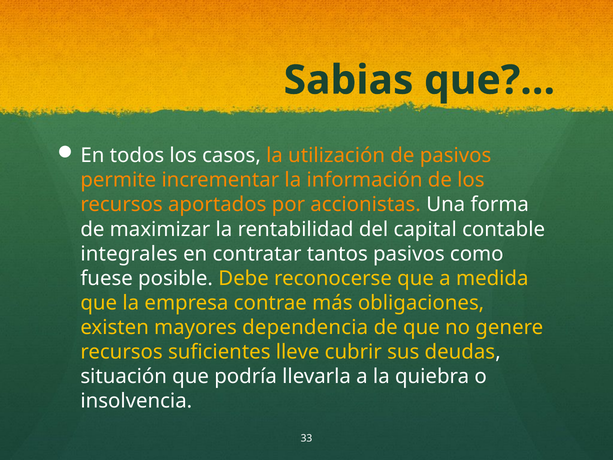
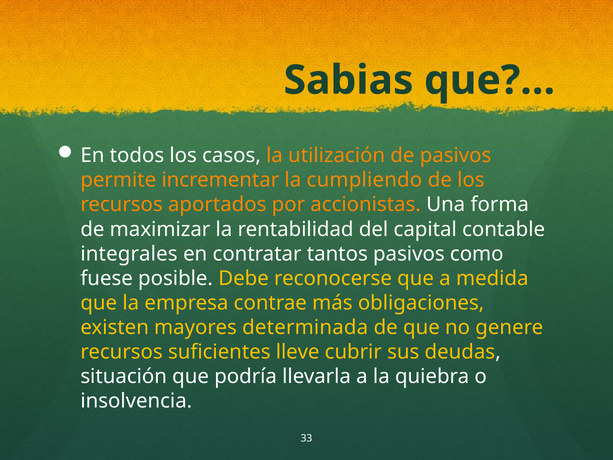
información: información -> cumpliendo
dependencia: dependencia -> determinada
